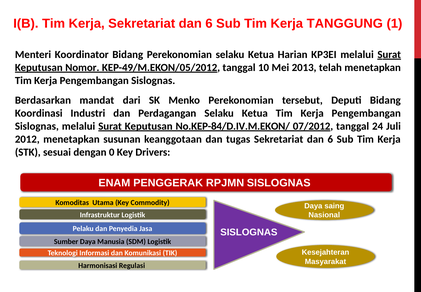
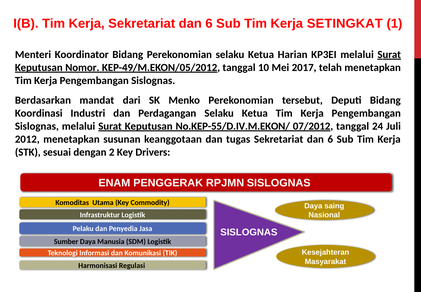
TANGGUNG: TANGGUNG -> SETINGKAT
2013: 2013 -> 2017
No.KEP-84/D.IV.M.EKON/: No.KEP-84/D.IV.M.EKON/ -> No.KEP-55/D.IV.M.EKON/
0: 0 -> 2
